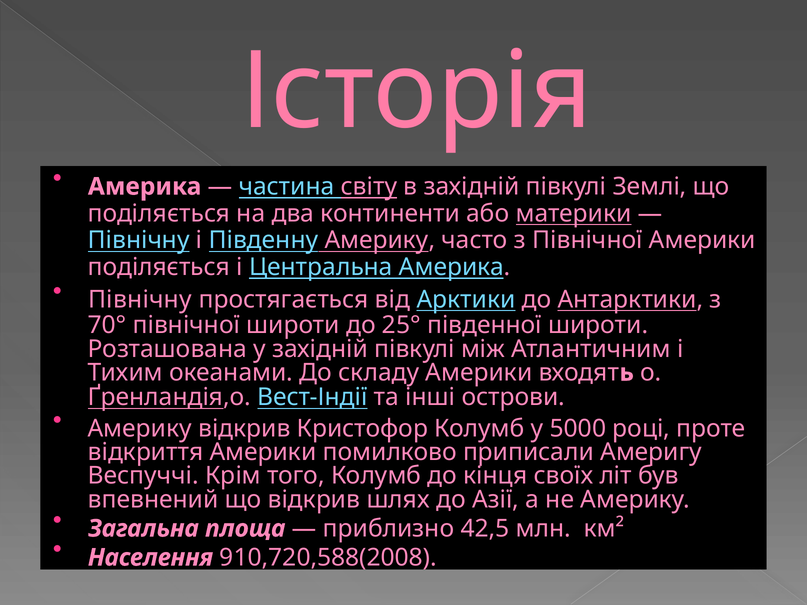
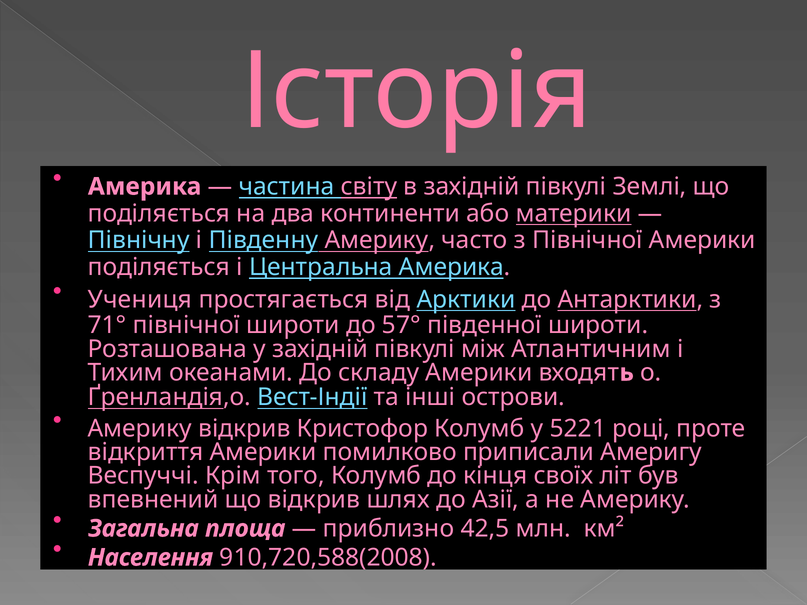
Північну at (140, 300): Північну -> Учениця
70°: 70° -> 71°
25°: 25° -> 57°
5000: 5000 -> 5221
